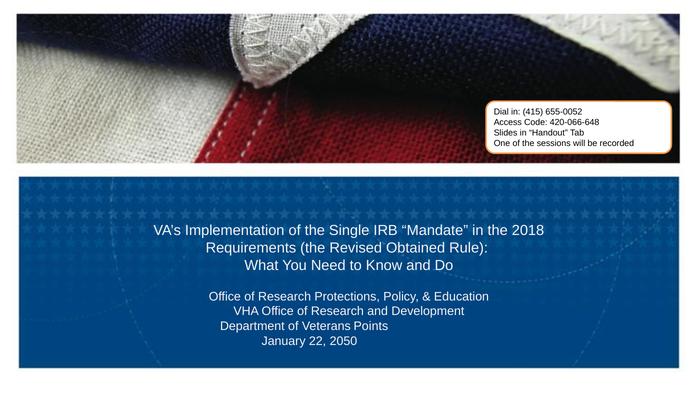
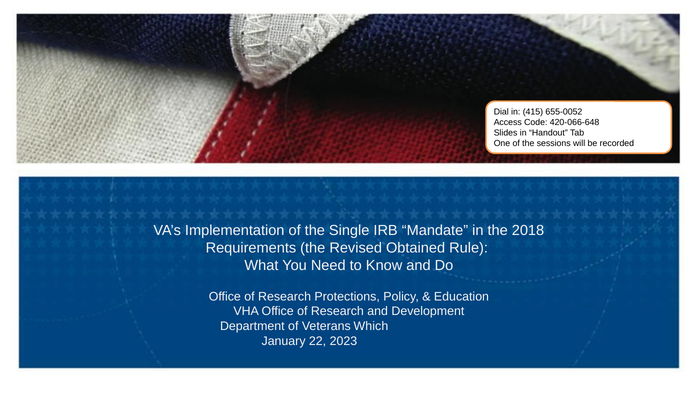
Points: Points -> Which
2050: 2050 -> 2023
